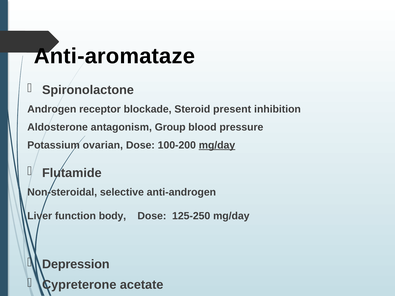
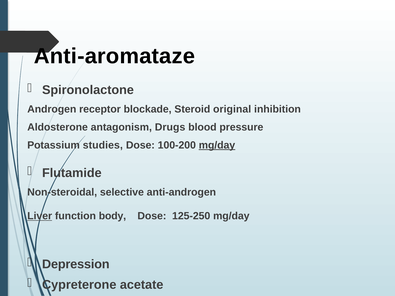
present: present -> original
Group: Group -> Drugs
ovarian: ovarian -> studies
Liver underline: none -> present
